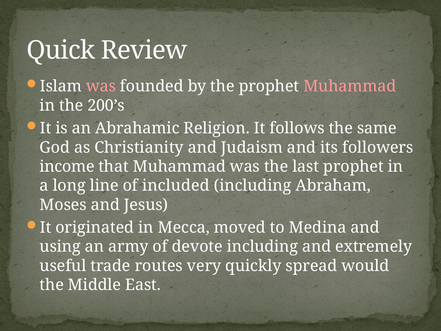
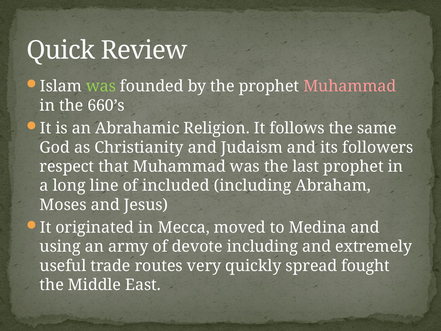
was at (101, 86) colour: pink -> light green
200’s: 200’s -> 660’s
income: income -> respect
would: would -> fought
